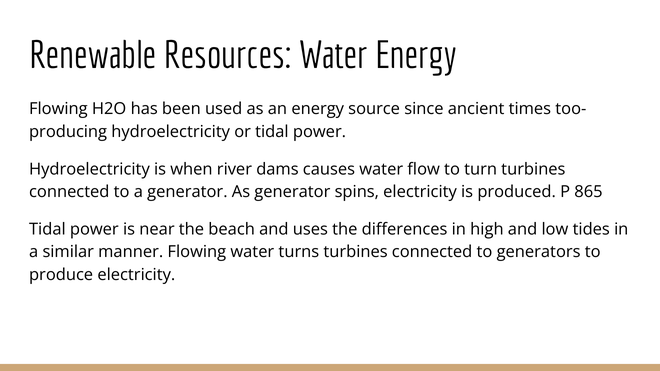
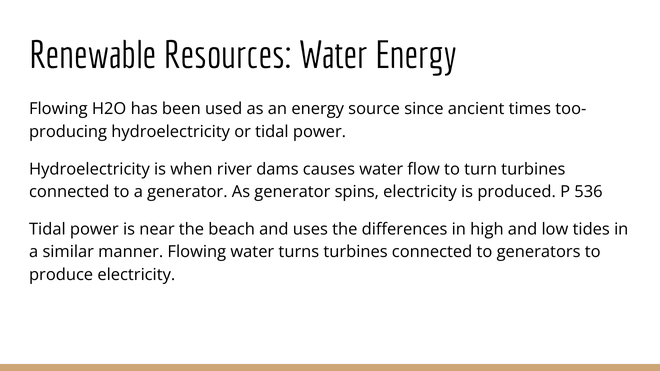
865: 865 -> 536
